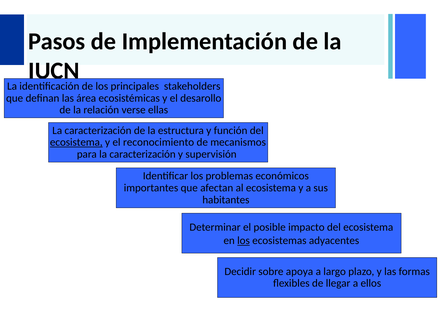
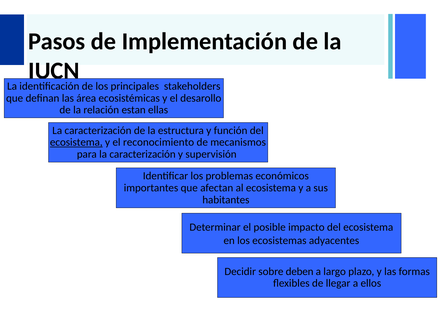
verse: verse -> estan
los at (244, 241) underline: present -> none
apoya: apoya -> deben
